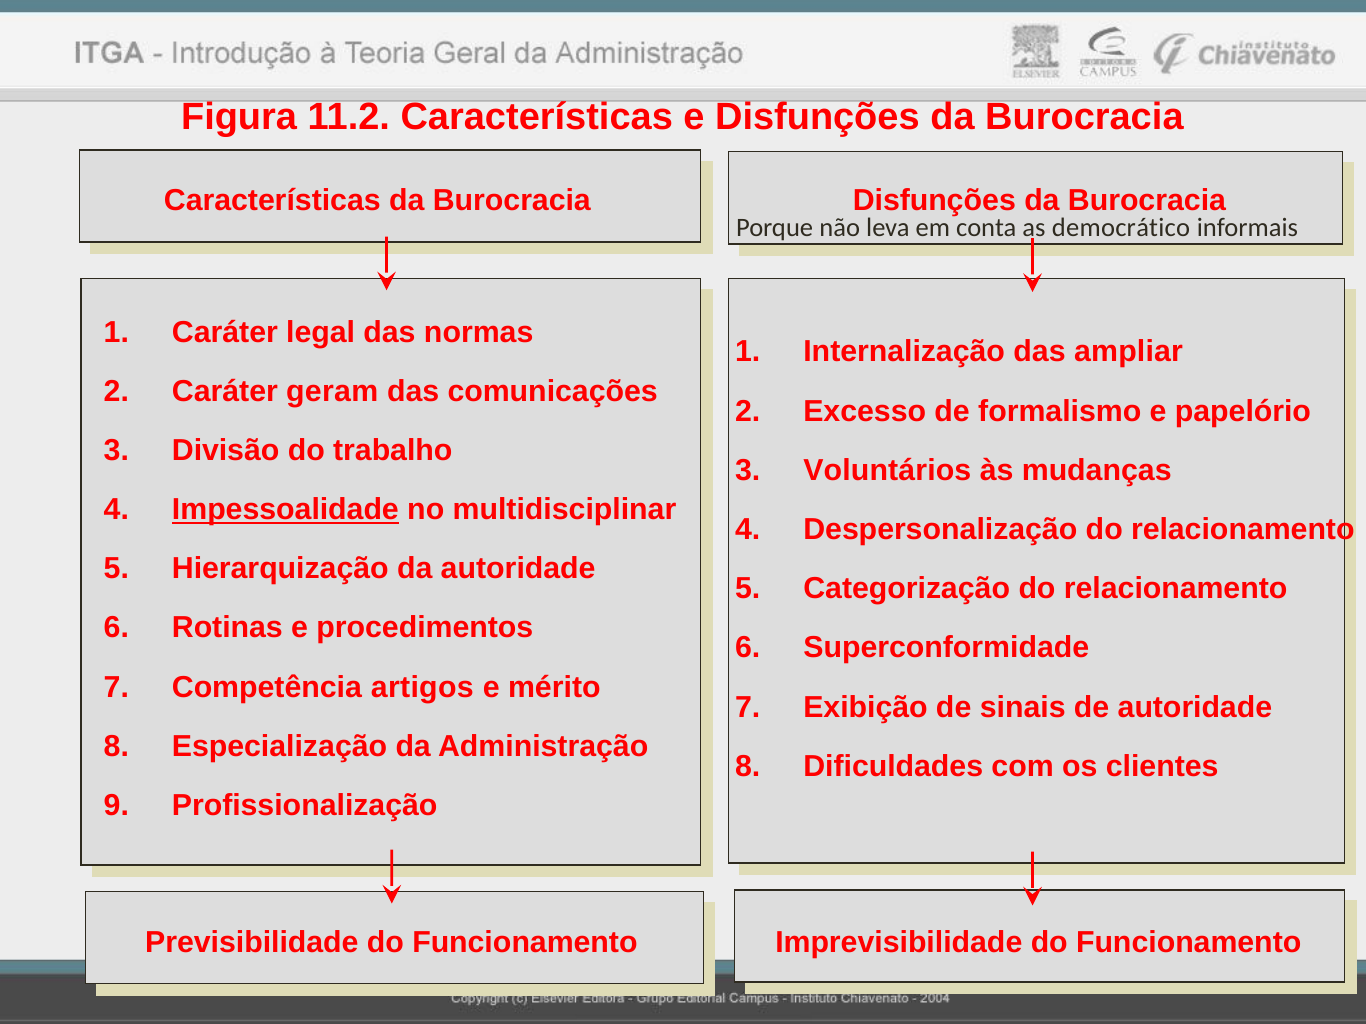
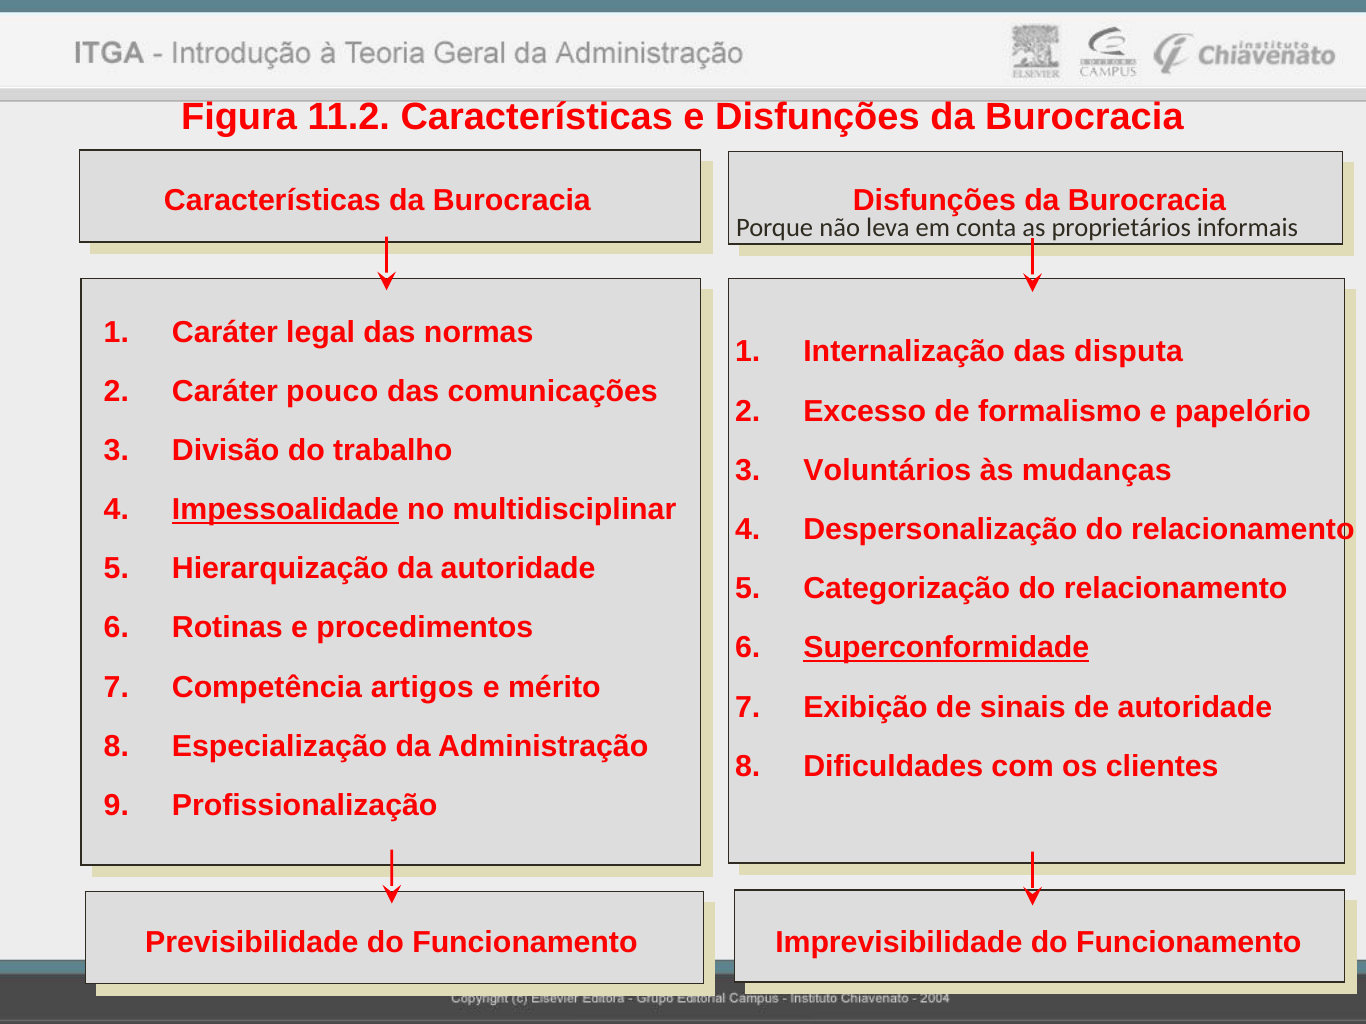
democrático: democrático -> proprietários
ampliar: ampliar -> disputa
geram: geram -> pouco
Superconformidade underline: none -> present
